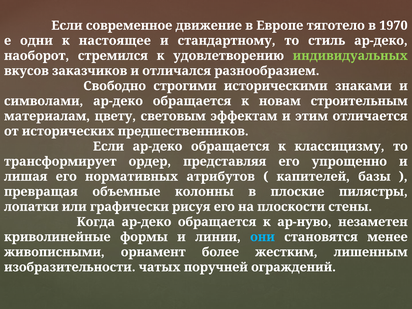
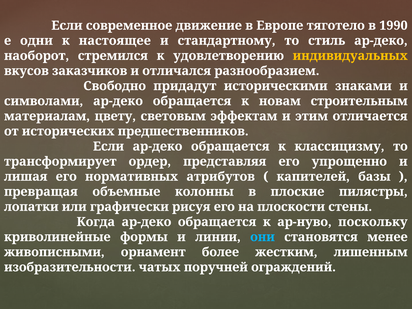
1970: 1970 -> 1990
индивидуальных colour: light green -> yellow
строгими: строгими -> придадут
незаметен: незаметен -> поскольку
